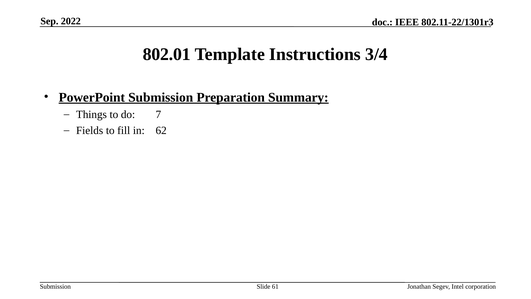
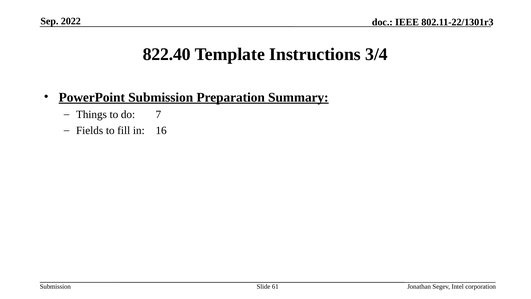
802.01: 802.01 -> 822.40
62: 62 -> 16
